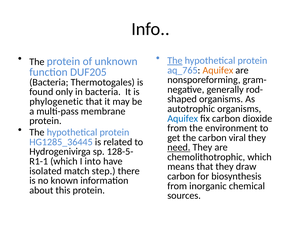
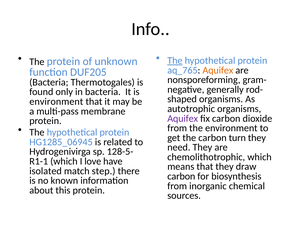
phylogenetic at (56, 101): phylogenetic -> environment
Aquifex at (183, 118) colour: blue -> purple
viral: viral -> turn
HG1285_36445: HG1285_36445 -> HG1285_06945
need underline: present -> none
into: into -> love
